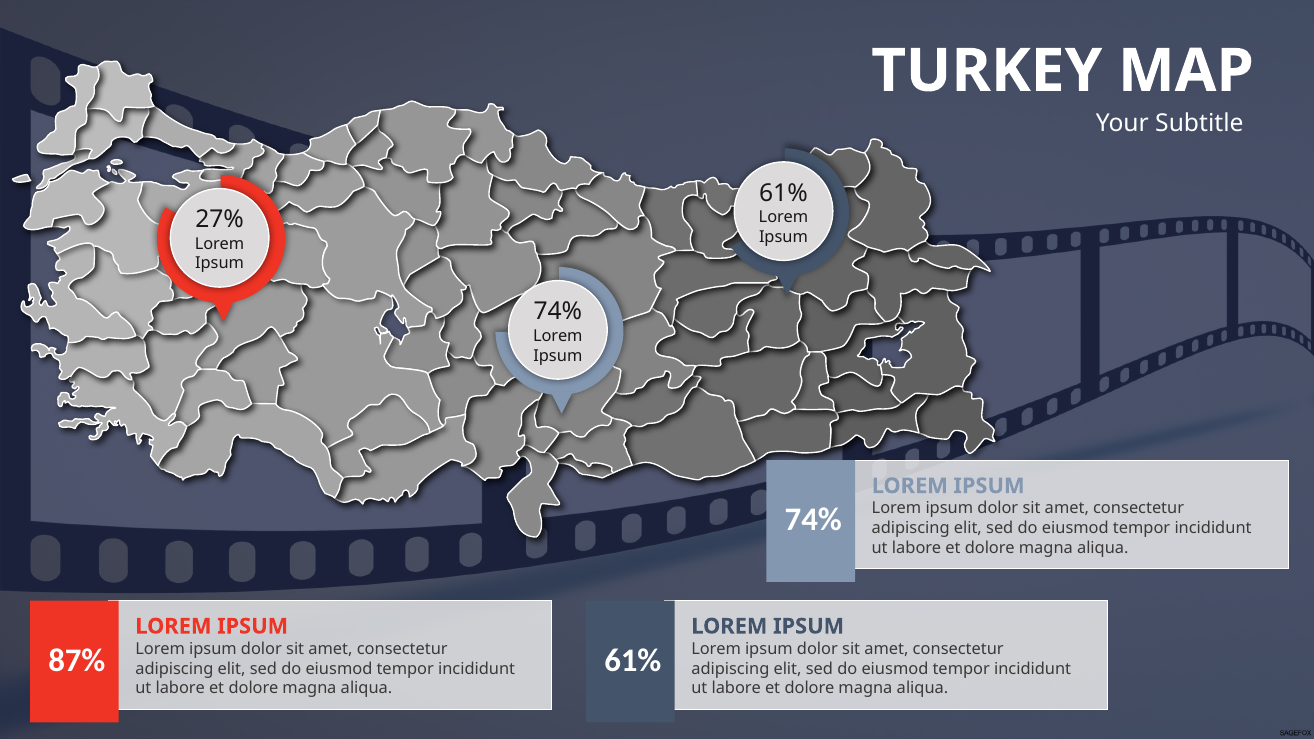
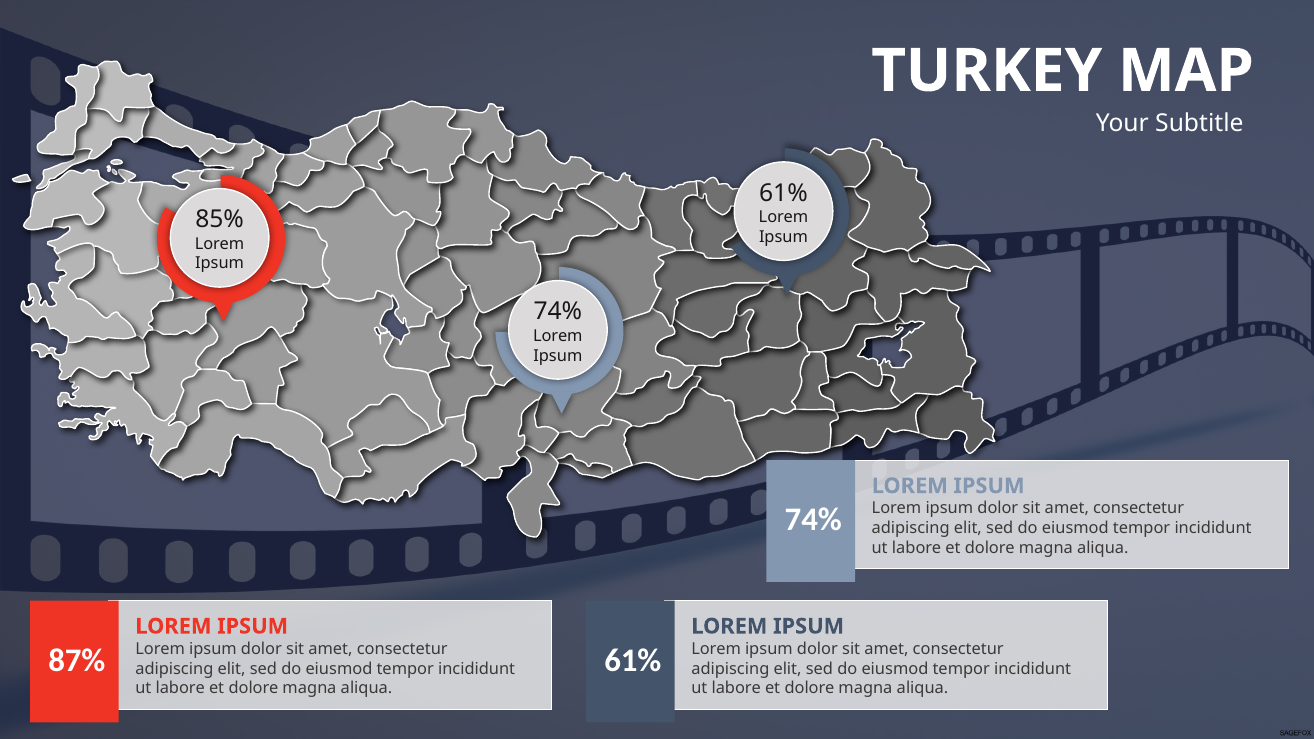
27%: 27% -> 85%
